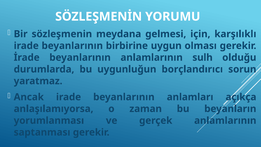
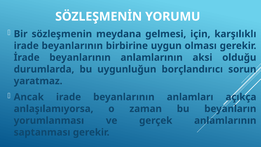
sulh: sulh -> aksi
